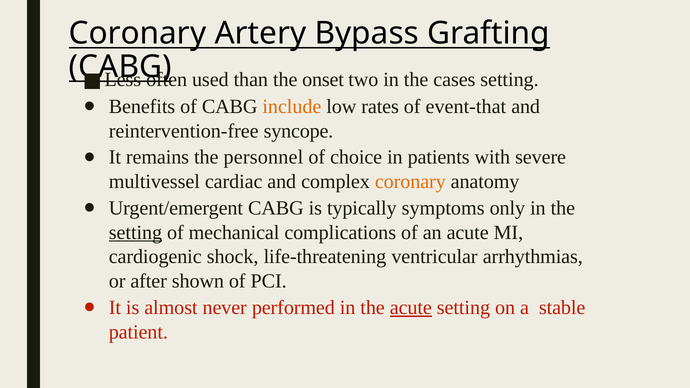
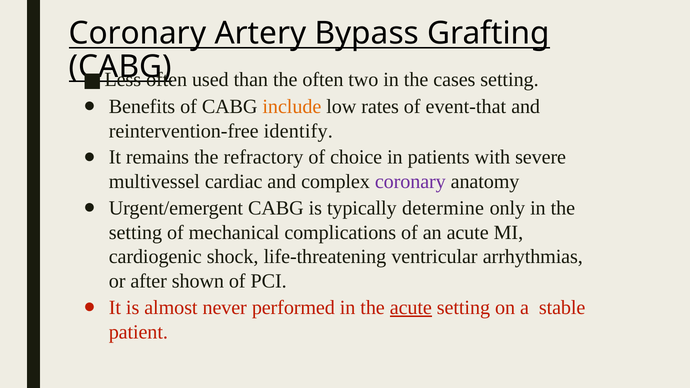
the onset: onset -> often
syncope: syncope -> identify
personnel: personnel -> refractory
coronary at (410, 182) colour: orange -> purple
symptoms: symptoms -> determine
setting at (135, 233) underline: present -> none
